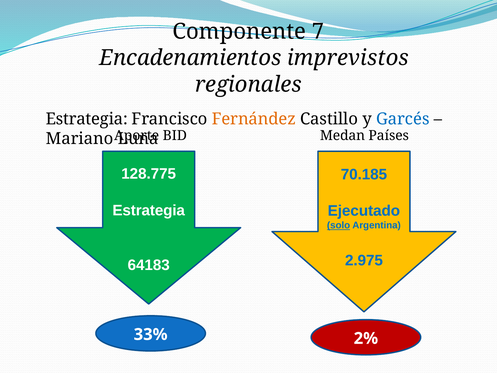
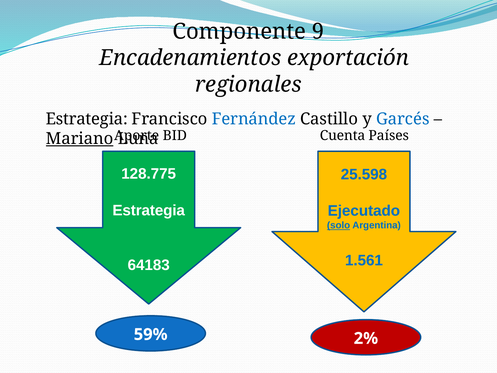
7: 7 -> 9
imprevistos: imprevistos -> exportación
Fernández colour: orange -> blue
Medan: Medan -> Cuenta
Mariano underline: none -> present
70.185: 70.185 -> 25.598
2.975: 2.975 -> 1.561
33%: 33% -> 59%
